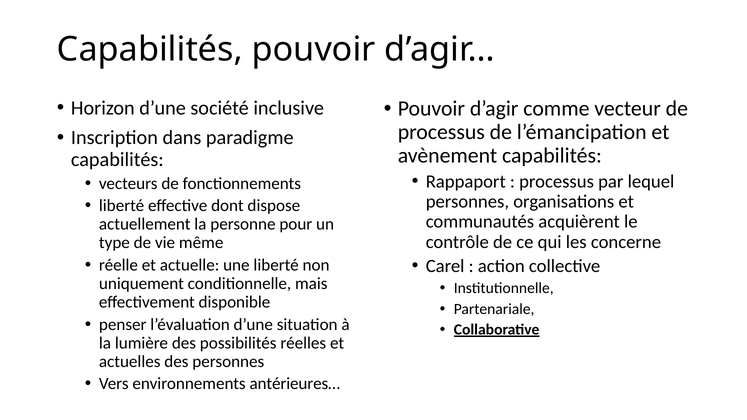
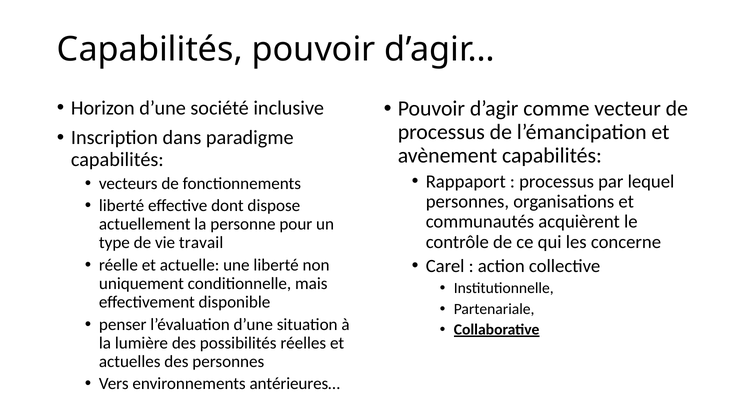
même: même -> travail
